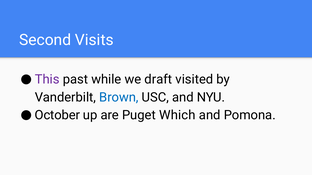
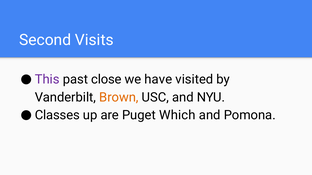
while: while -> close
draft: draft -> have
Brown colour: blue -> orange
October: October -> Classes
